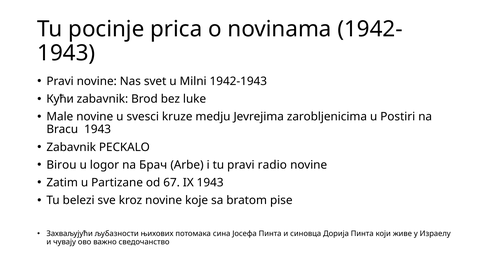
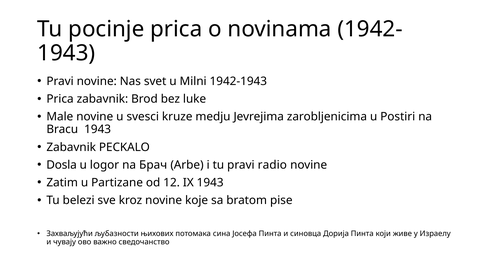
Кући at (60, 99): Кући -> Prica
Birou: Birou -> Dosla
67: 67 -> 12
